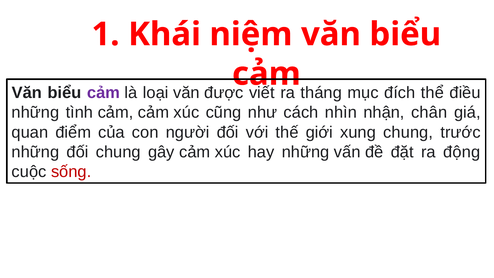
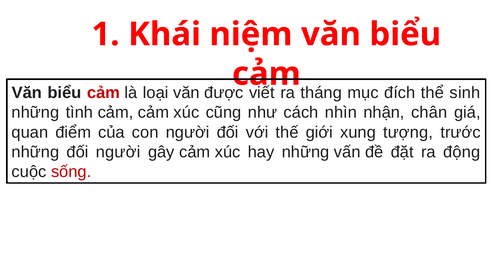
cảm at (103, 93) colour: purple -> red
điều: điều -> sinh
xung chung: chung -> tượng
đối chung: chung -> người
